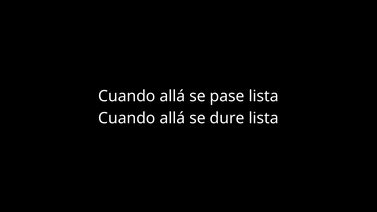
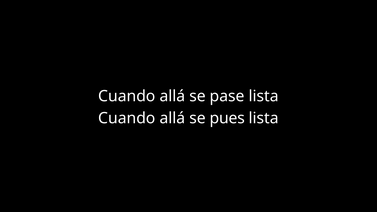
dure: dure -> pues
